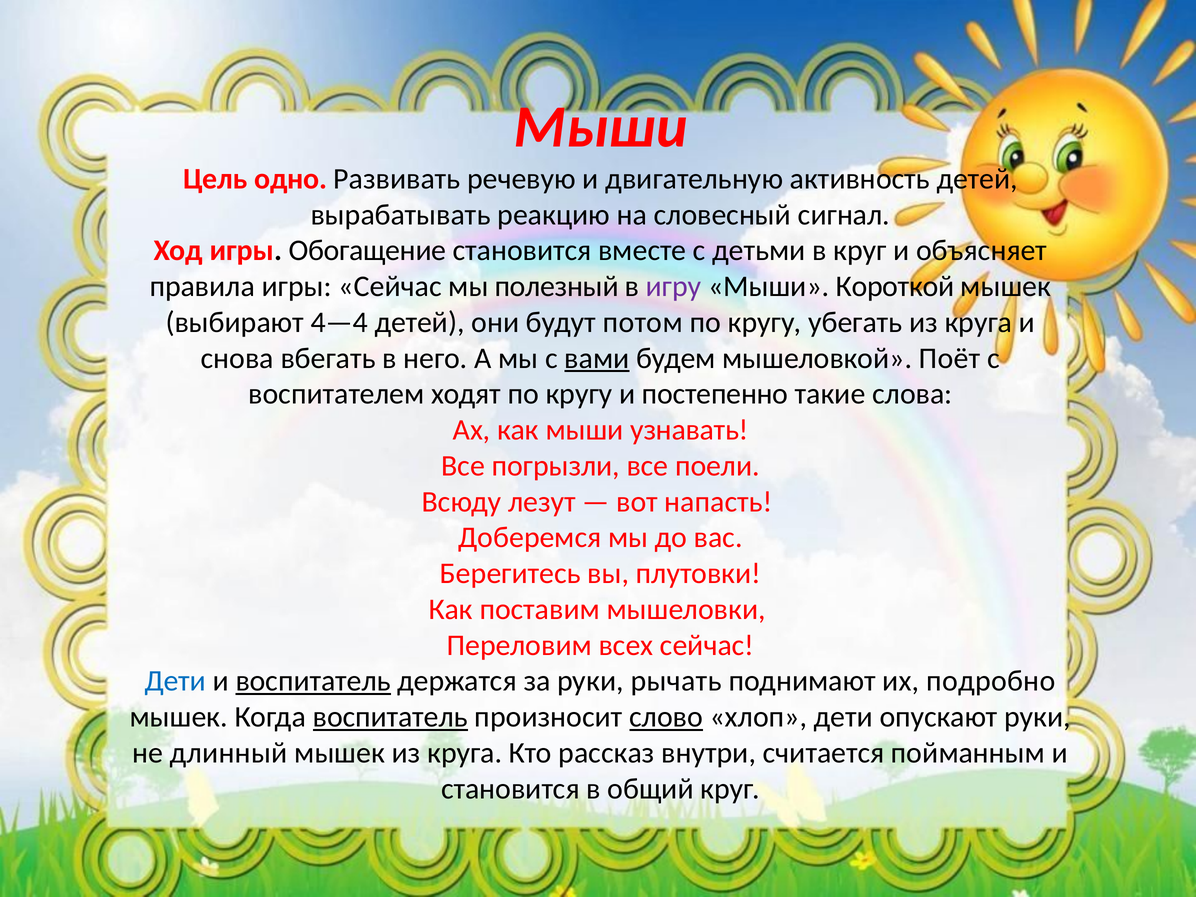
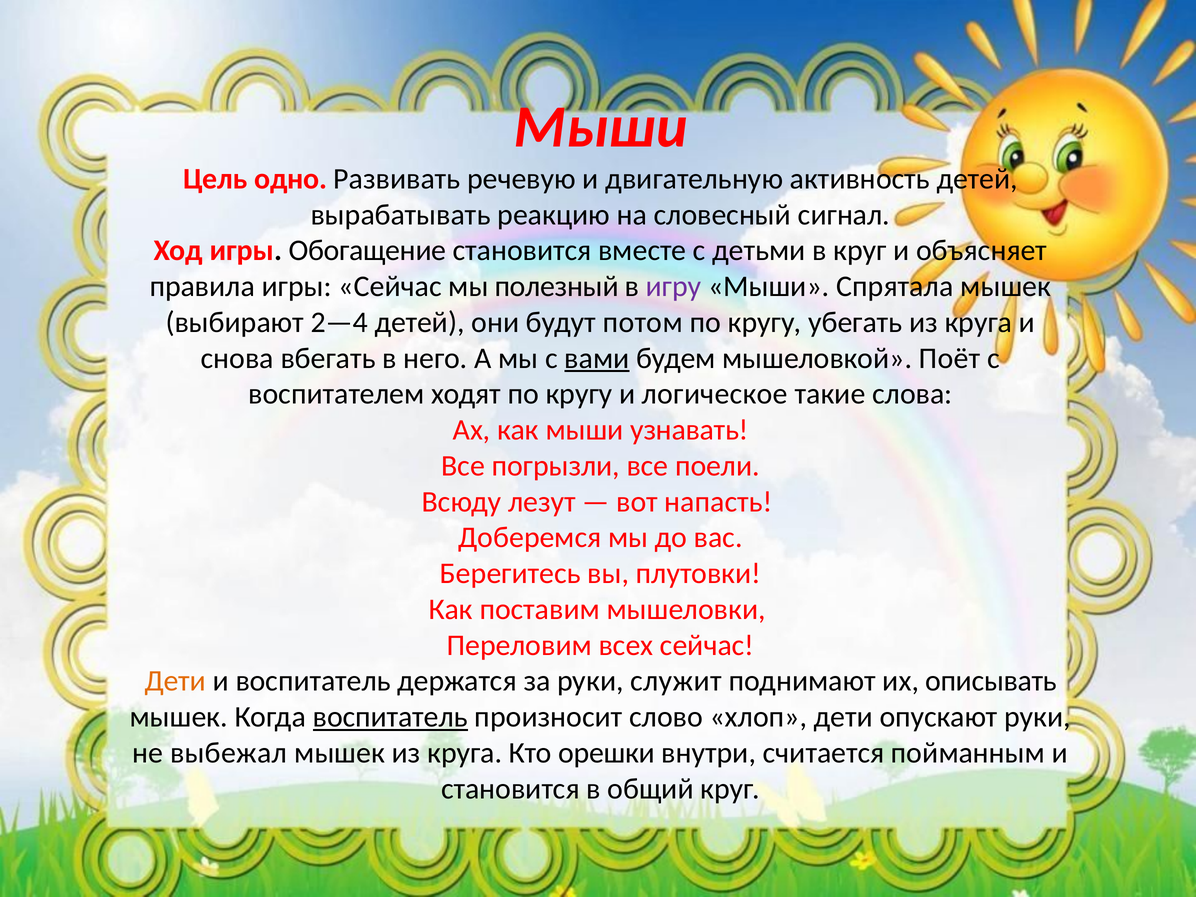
Короткой: Короткой -> Спрятала
4—4: 4—4 -> 2—4
постепенно: постепенно -> логическое
Дети at (175, 681) colour: blue -> orange
воспитатель at (313, 681) underline: present -> none
рычать: рычать -> служит
подробно: подробно -> описывать
слово underline: present -> none
длинный: длинный -> выбежал
рассказ: рассказ -> орешки
